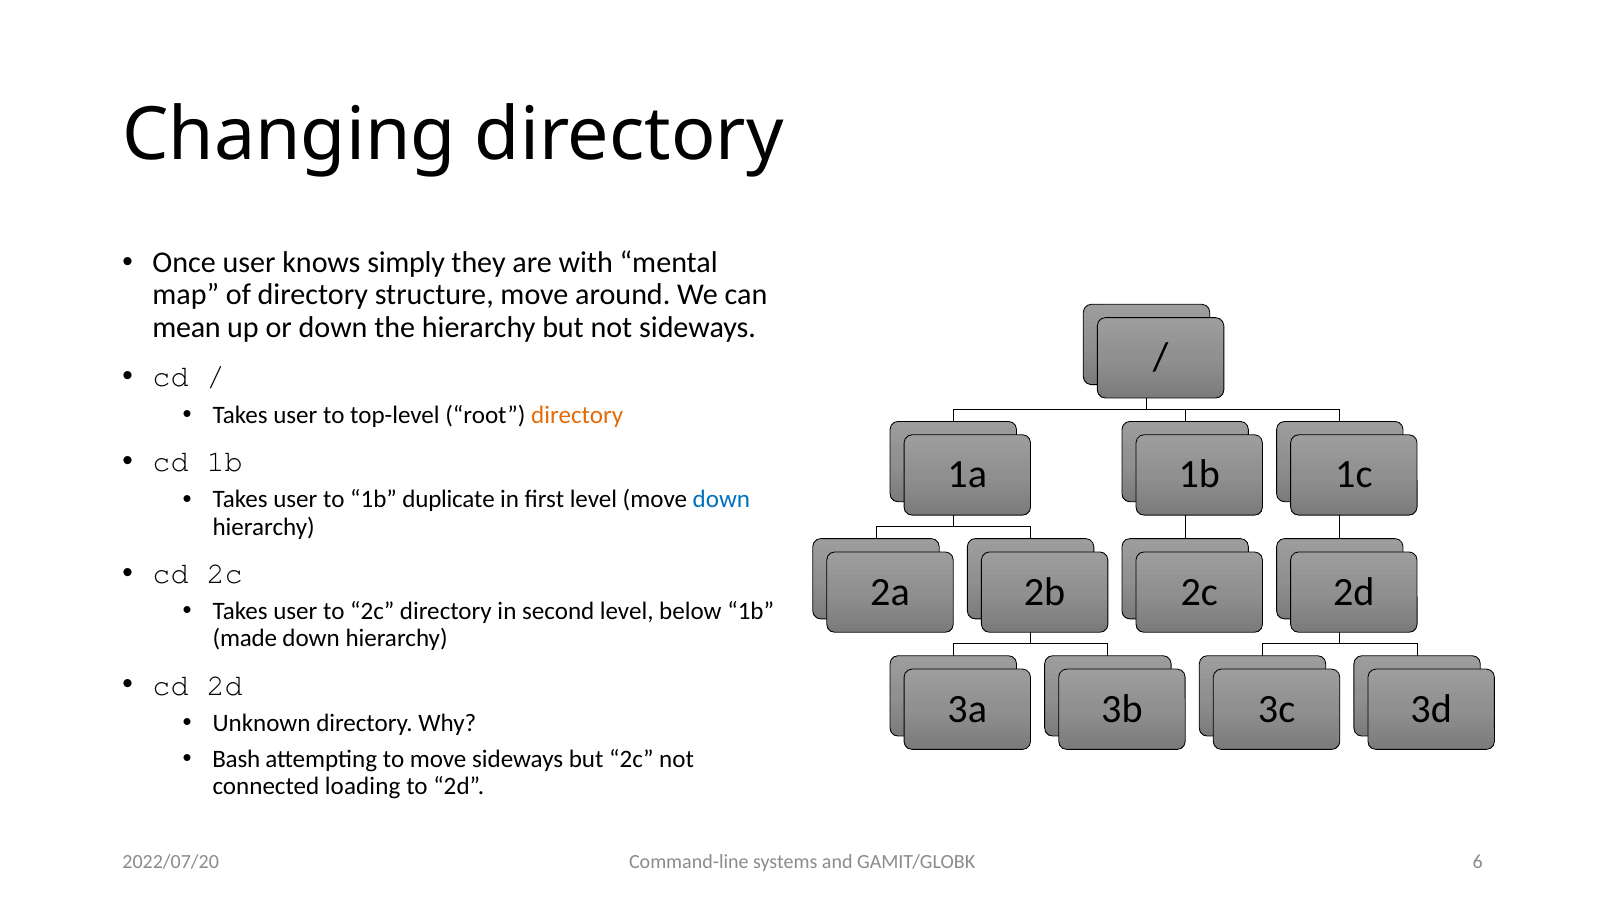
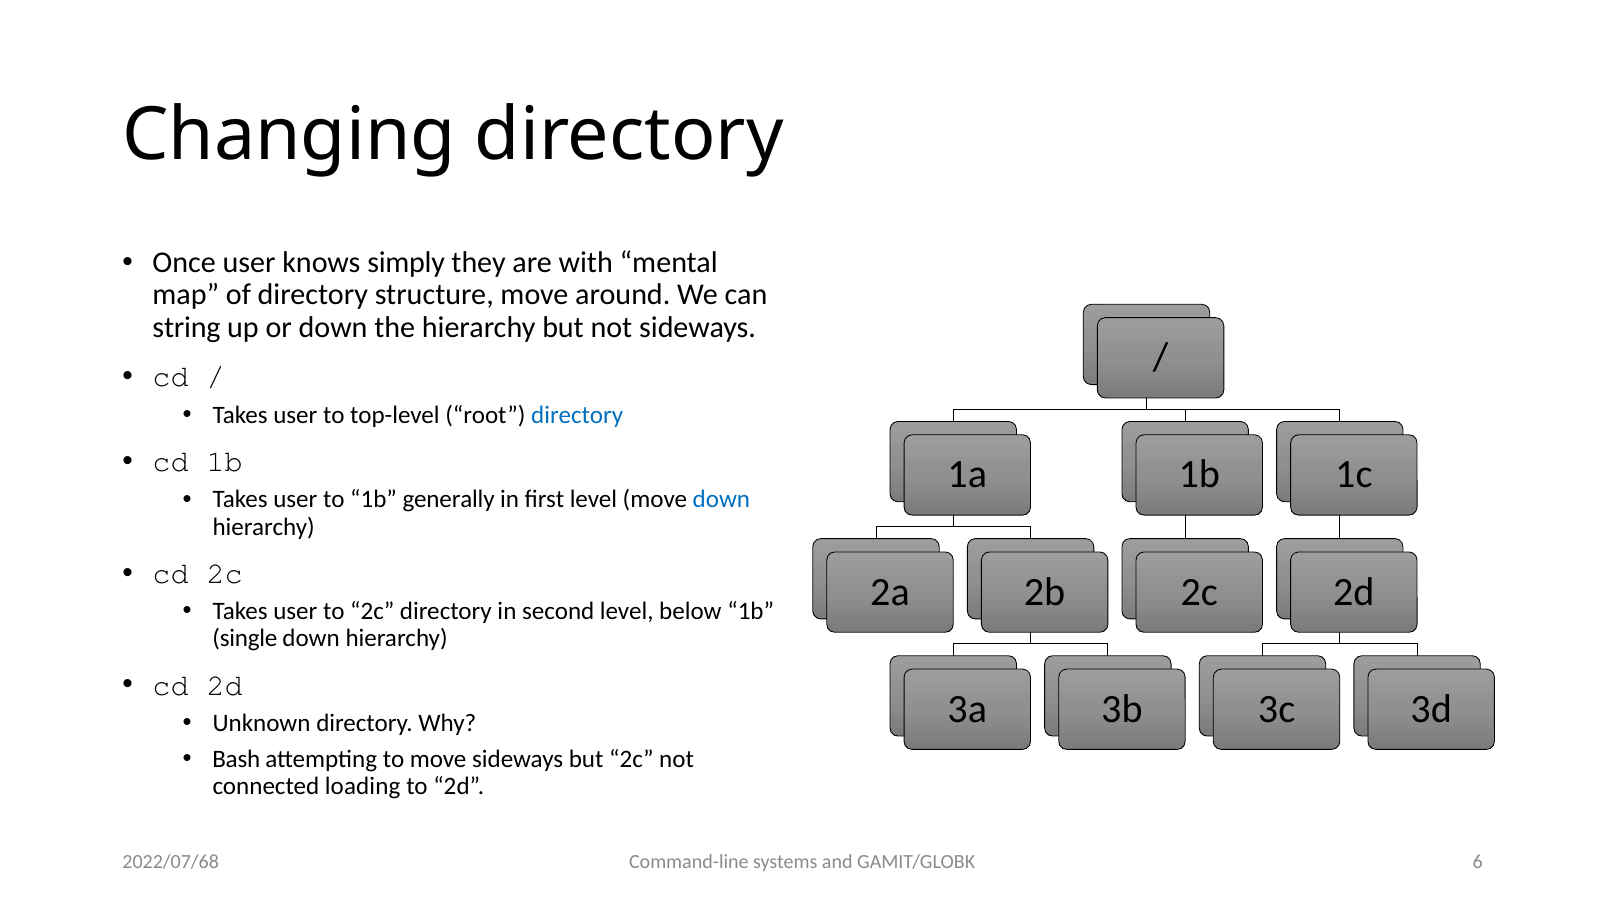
mean: mean -> string
directory at (577, 415) colour: orange -> blue
duplicate: duplicate -> generally
made: made -> single
2022/07/20: 2022/07/20 -> 2022/07/68
